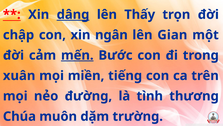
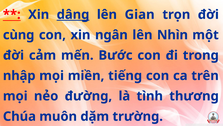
Thấy: Thấy -> Gian
chập: chập -> cùng
Gian: Gian -> Nhìn
mến underline: present -> none
xuân: xuân -> nhập
